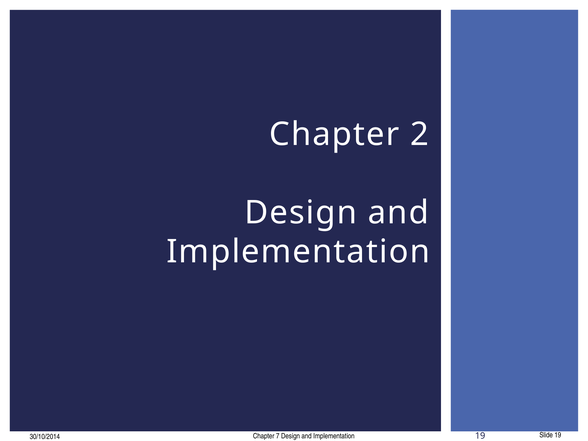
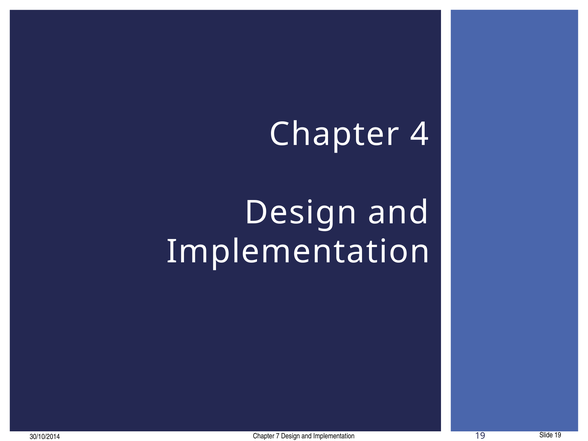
2: 2 -> 4
